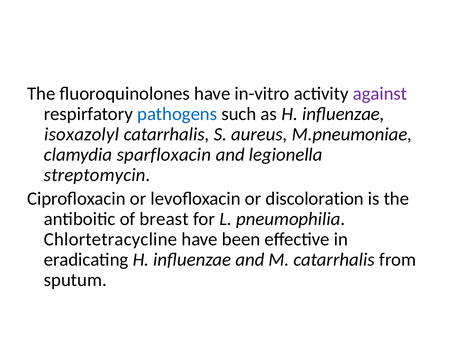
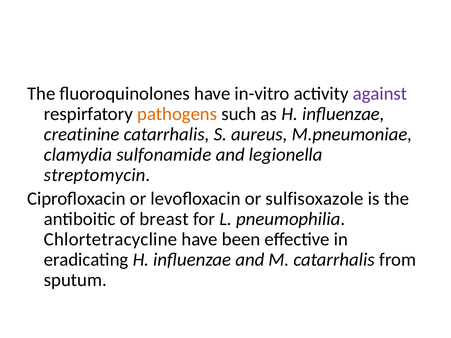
pathogens colour: blue -> orange
isoxazolyl: isoxazolyl -> creatinine
sparfloxacin: sparfloxacin -> sulfonamide
discoloration: discoloration -> sulfisoxazole
